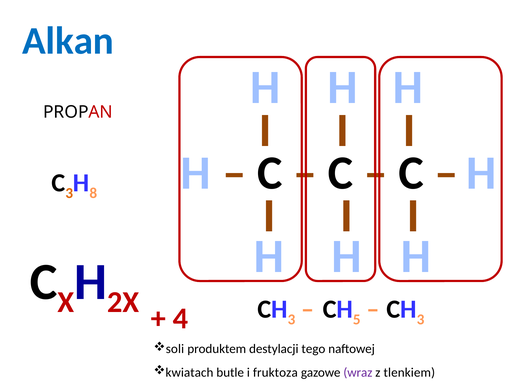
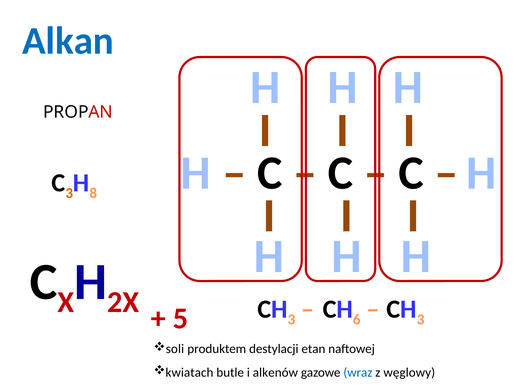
5: 5 -> 6
4: 4 -> 5
tego: tego -> etan
fruktoza: fruktoza -> alkenów
wraz colour: purple -> blue
tlenkiem: tlenkiem -> węglowy
